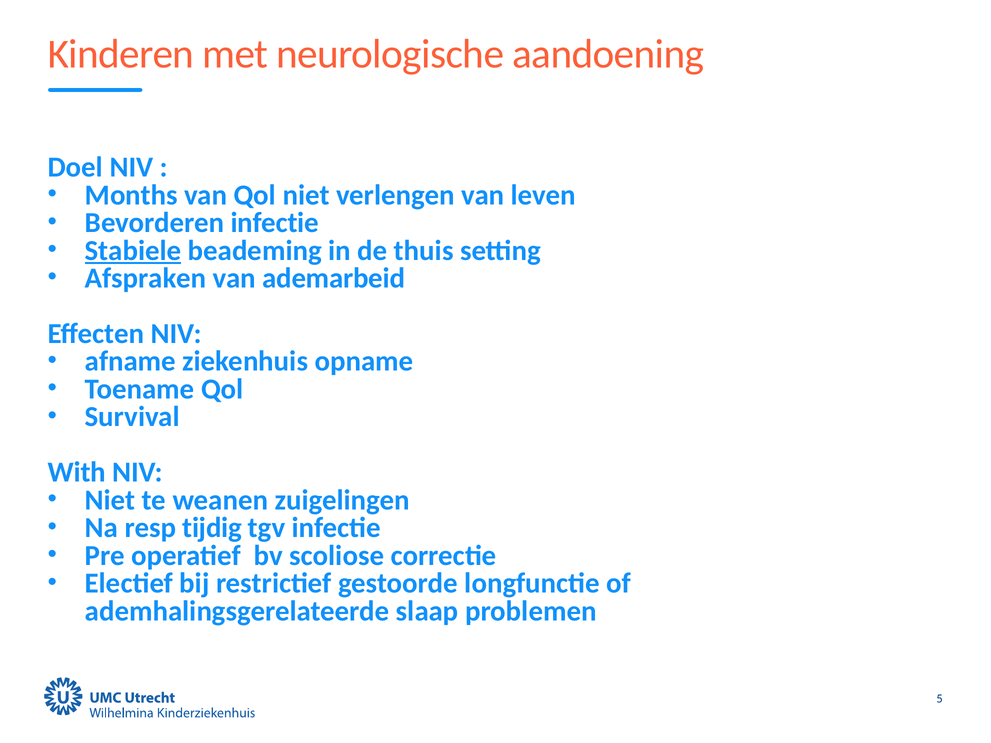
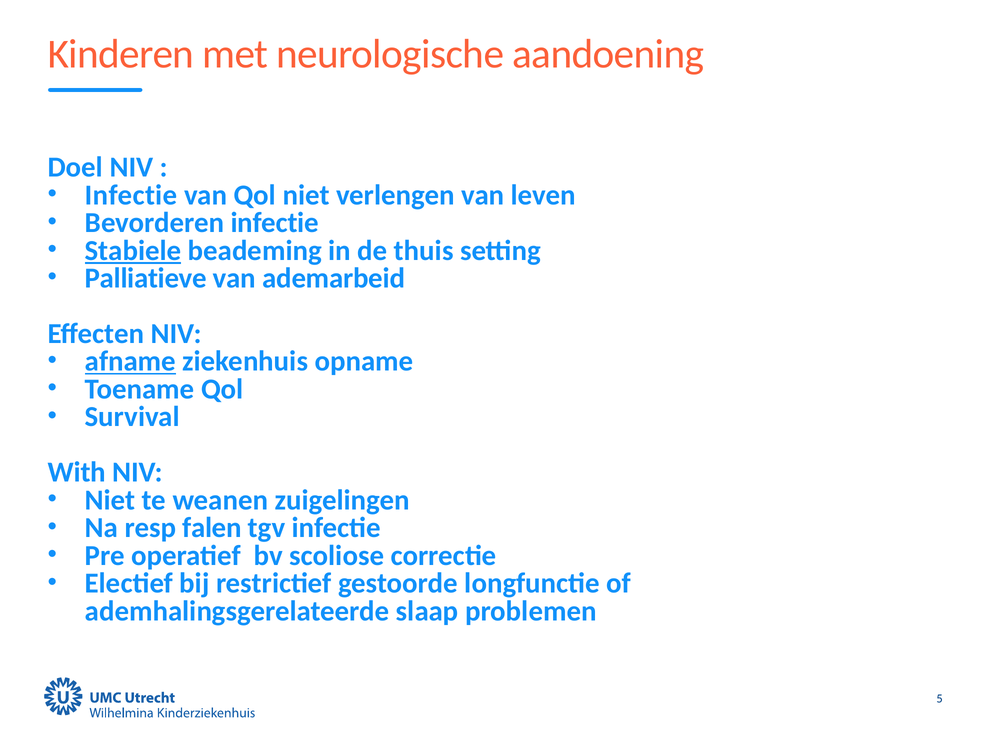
Months at (131, 195): Months -> Infectie
Afspraken: Afspraken -> Palliatieve
afname underline: none -> present
tijdig: tijdig -> falen
